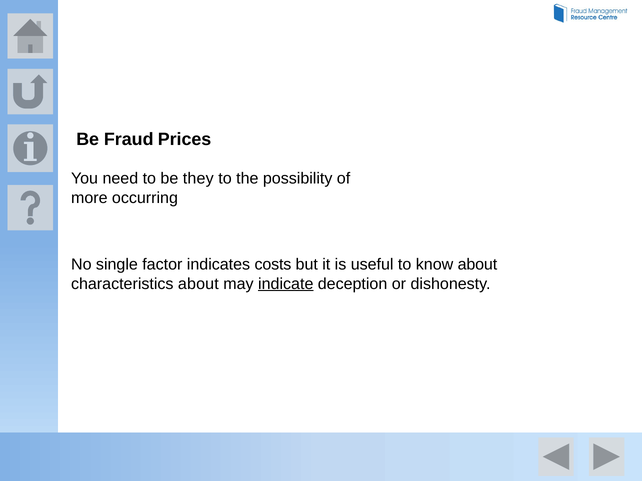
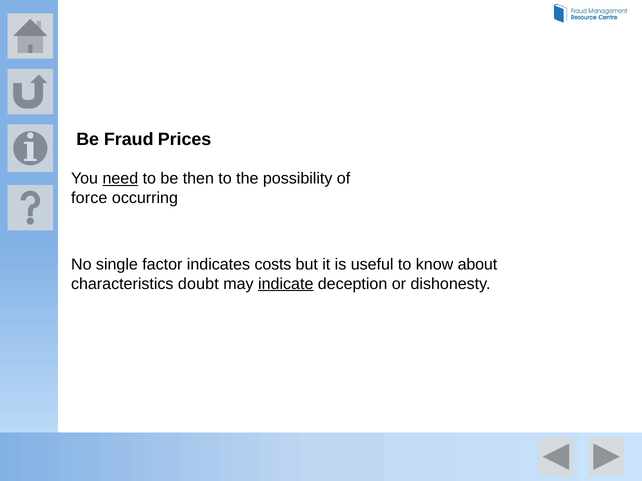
need underline: none -> present
they: they -> then
more: more -> force
characteristics about: about -> doubt
